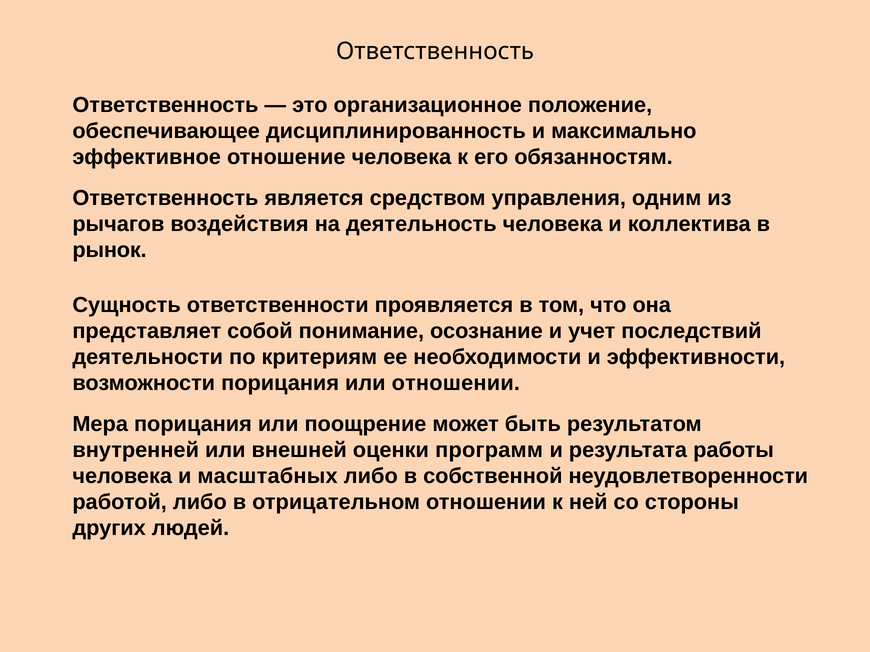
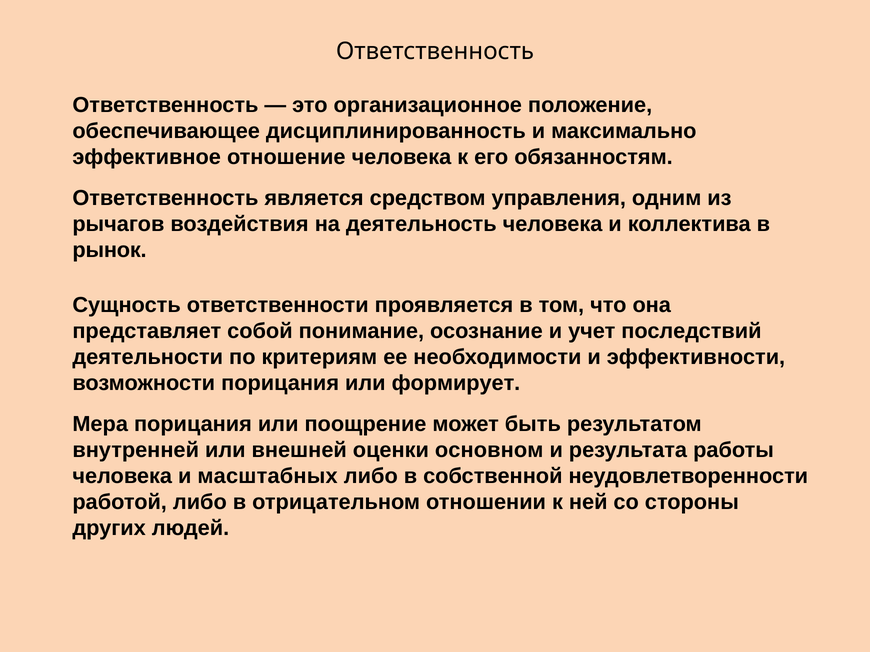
или отношении: отношении -> формирует
программ: программ -> основном
